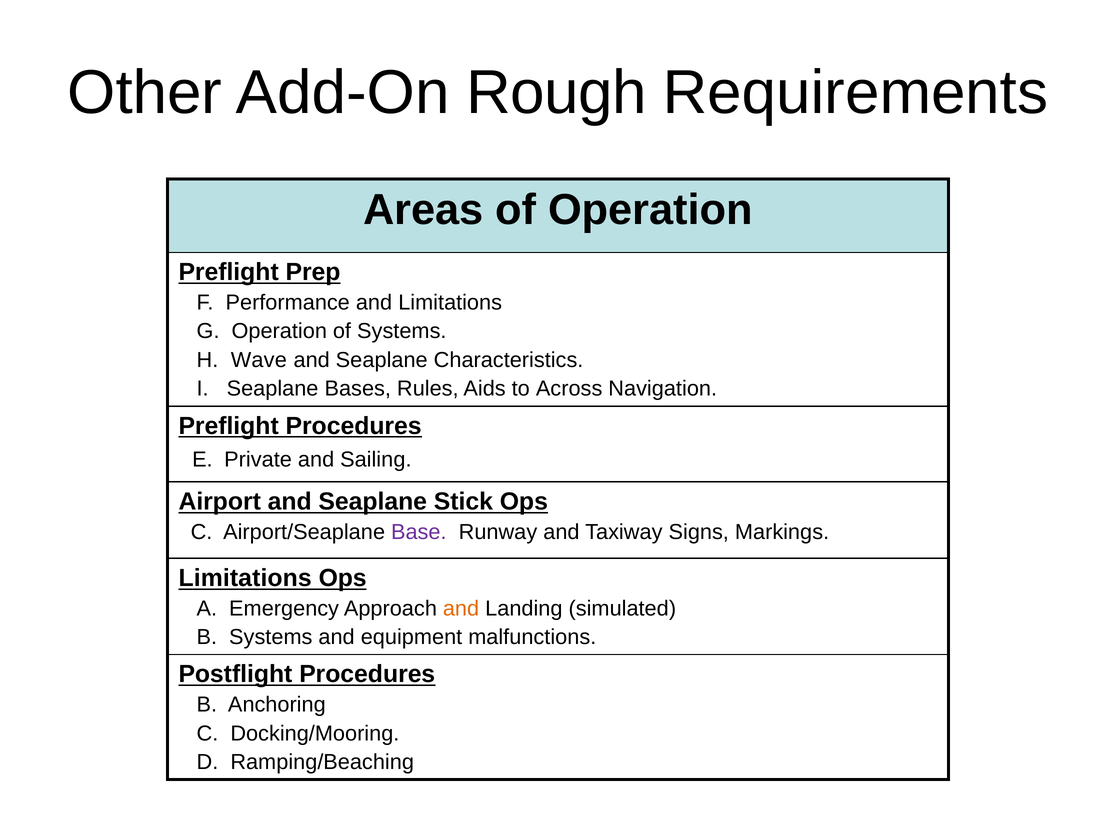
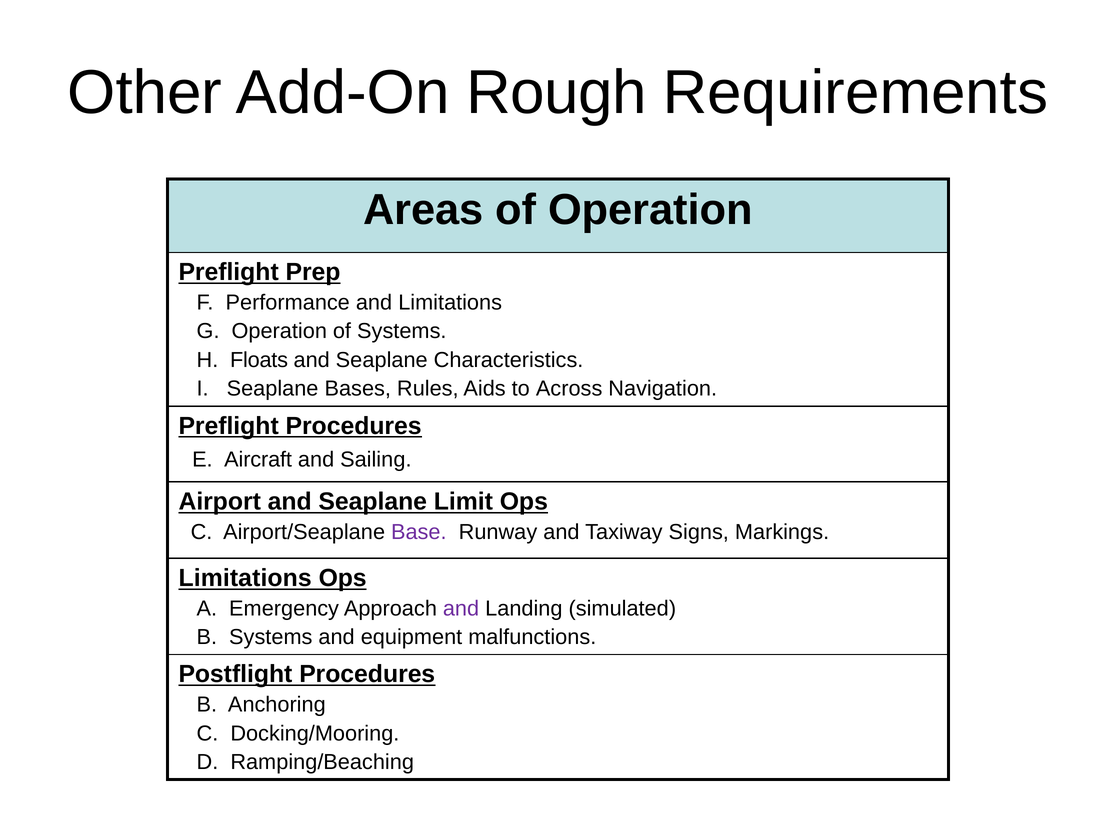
Wave: Wave -> Floats
Private: Private -> Aircraft
Stick: Stick -> Limit
and at (461, 608) colour: orange -> purple
